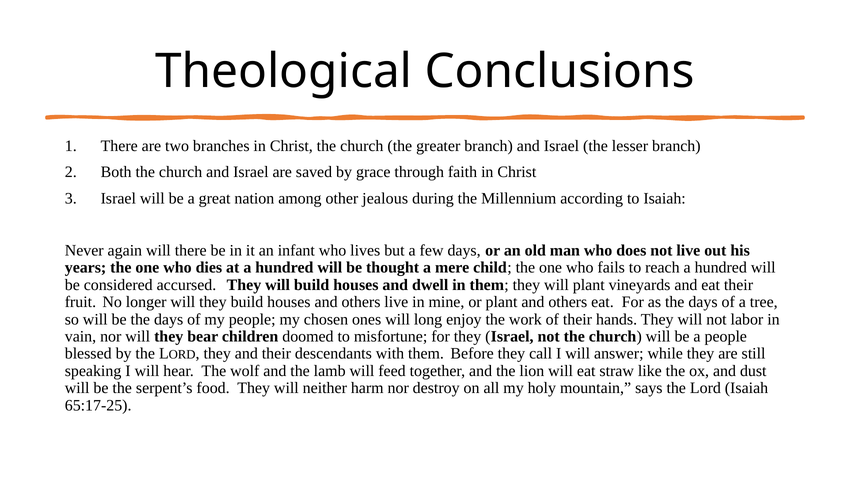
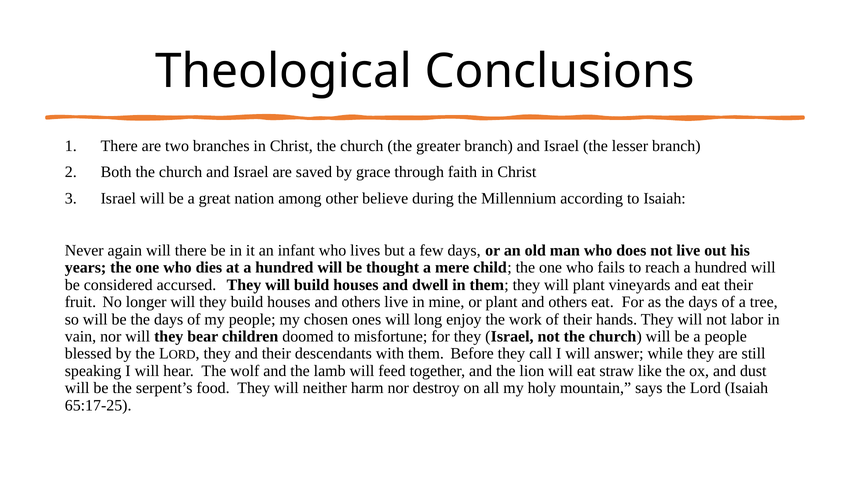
jealous: jealous -> believe
